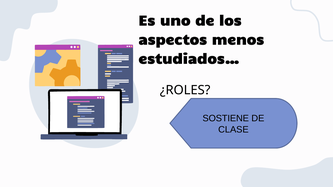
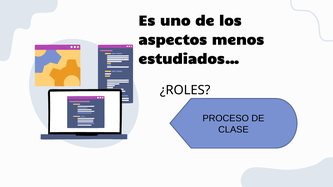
SOSTIENE: SOSTIENE -> PROCESO
